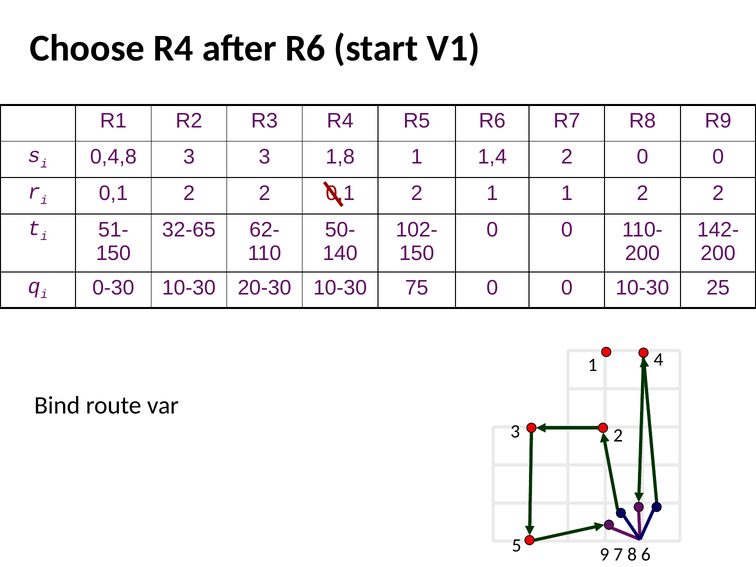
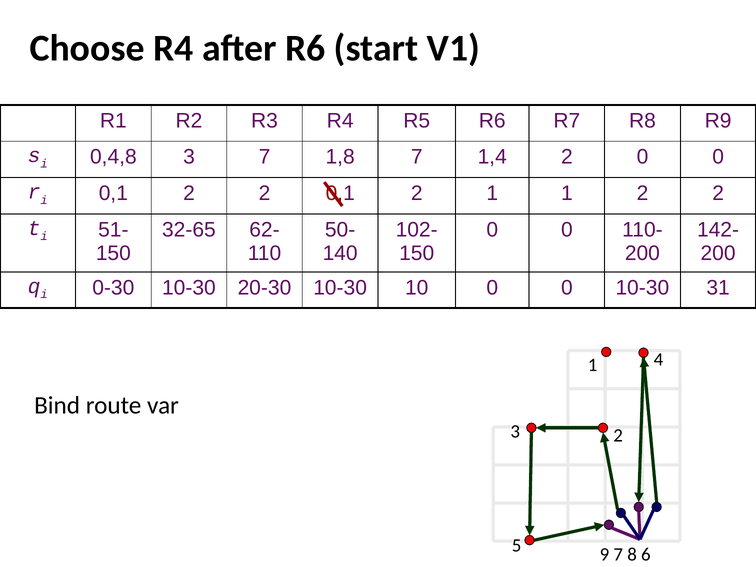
3 3: 3 -> 7
1,8 1: 1 -> 7
75: 75 -> 10
25: 25 -> 31
